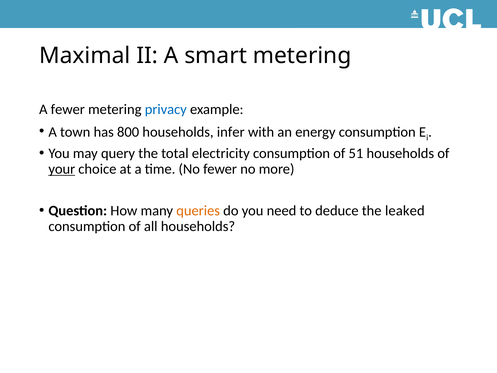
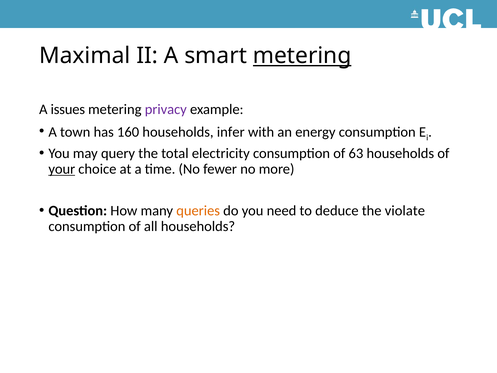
metering at (302, 56) underline: none -> present
A fewer: fewer -> issues
privacy colour: blue -> purple
800: 800 -> 160
51: 51 -> 63
leaked: leaked -> violate
